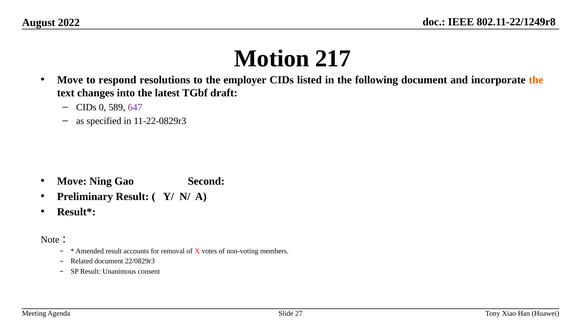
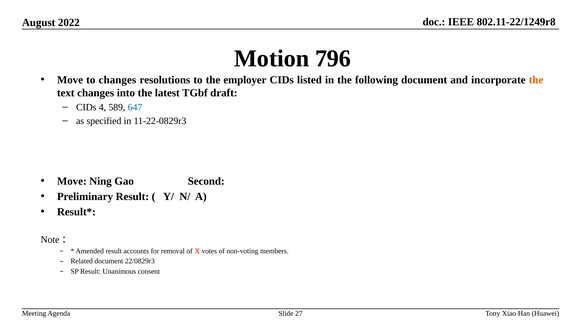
217: 217 -> 796
to respond: respond -> changes
0: 0 -> 4
647 colour: purple -> blue
